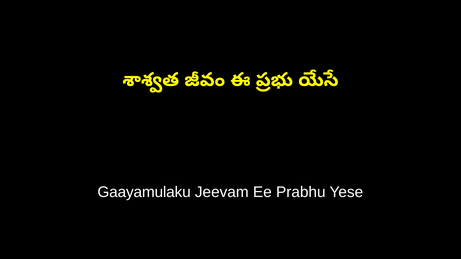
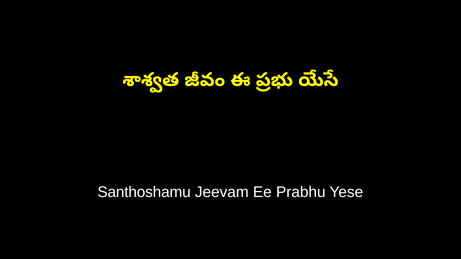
Gaayamulaku: Gaayamulaku -> Santhoshamu
